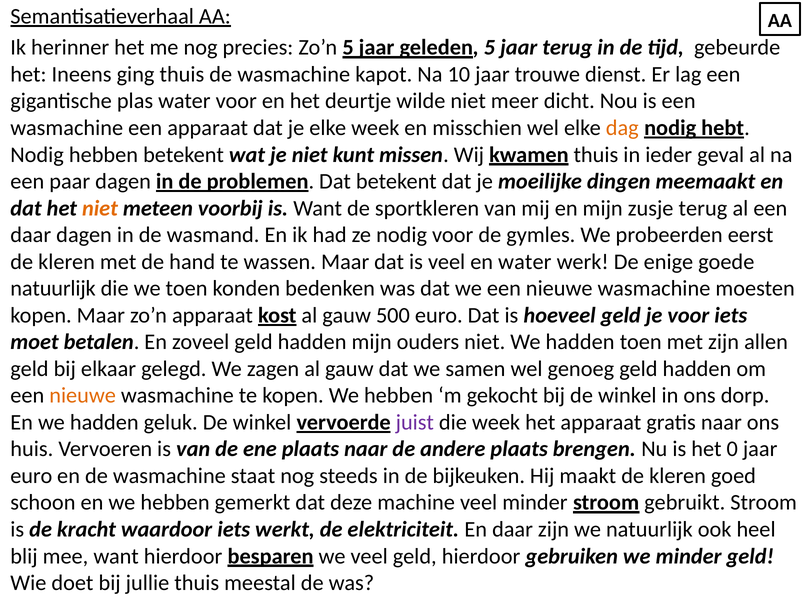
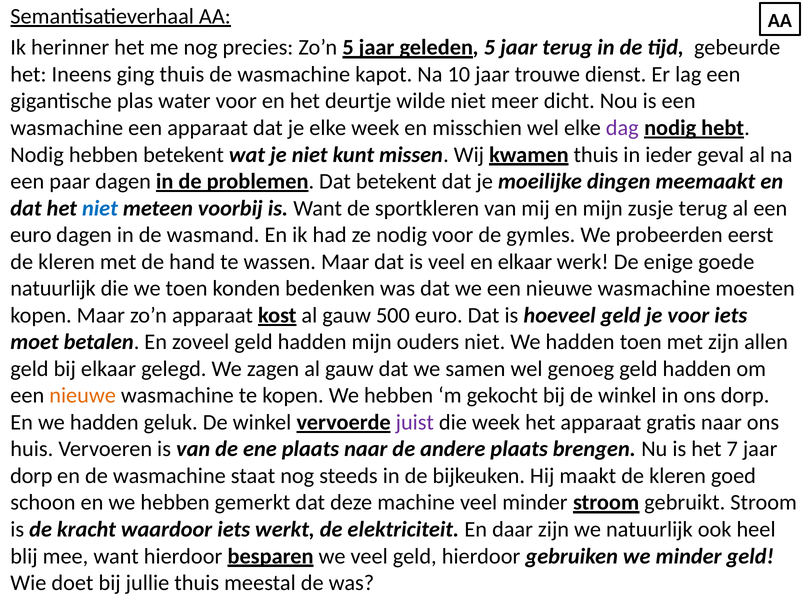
dag colour: orange -> purple
niet at (100, 208) colour: orange -> blue
daar at (31, 235): daar -> euro
en water: water -> elkaar
0: 0 -> 7
euro at (31, 476): euro -> dorp
